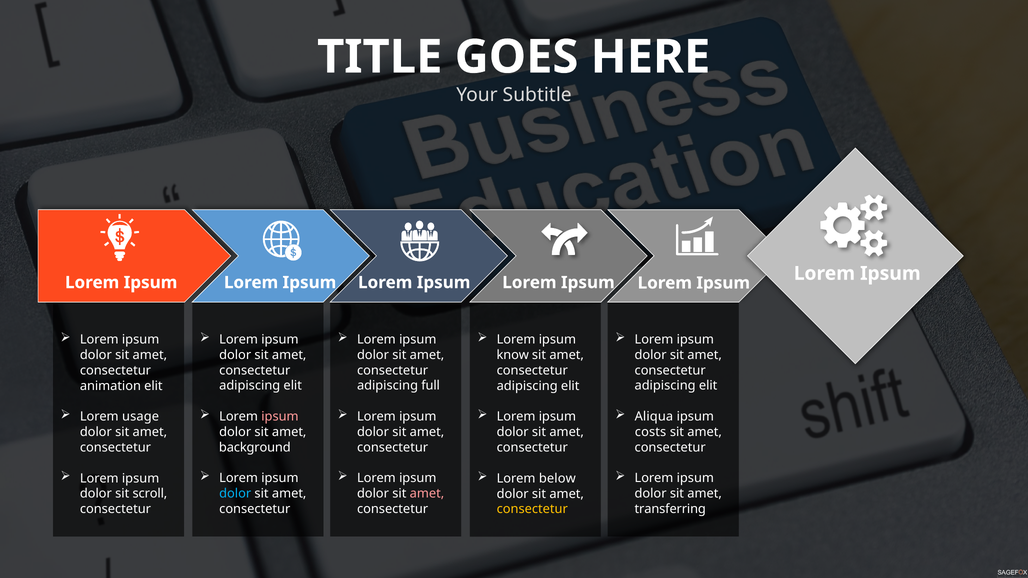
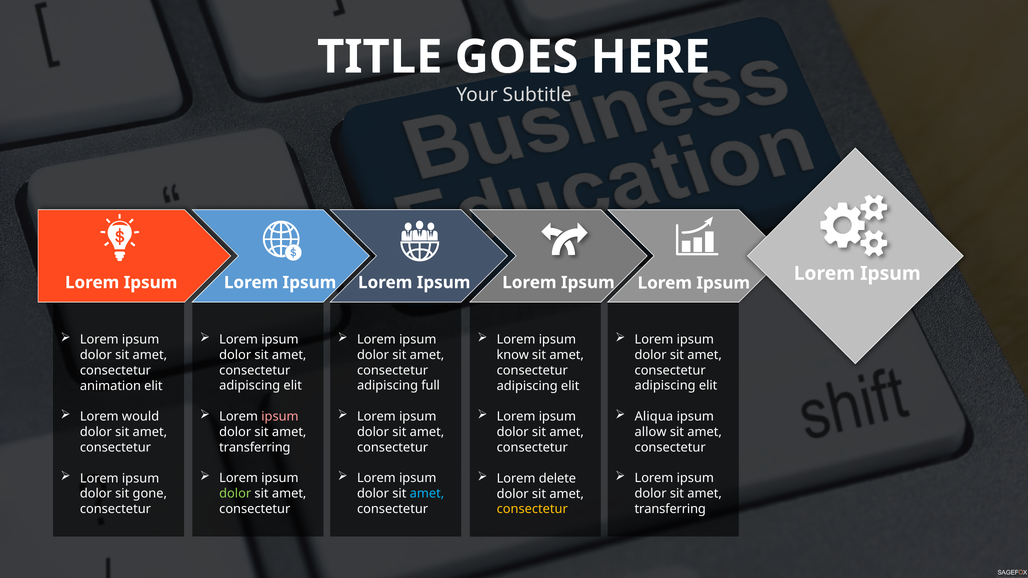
usage: usage -> would
costs: costs -> allow
background at (255, 448): background -> transferring
below: below -> delete
scroll: scroll -> gone
dolor at (235, 494) colour: light blue -> light green
amet at (427, 494) colour: pink -> light blue
